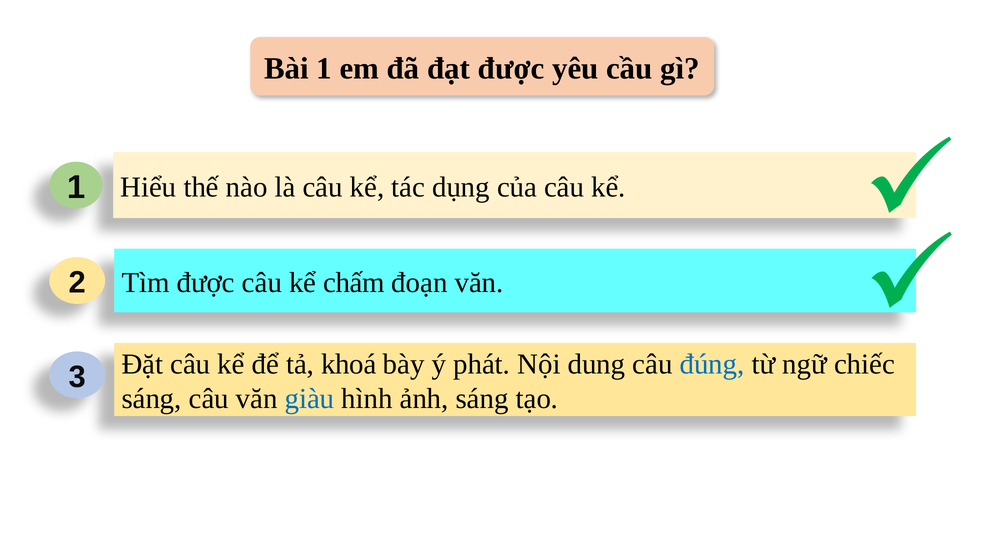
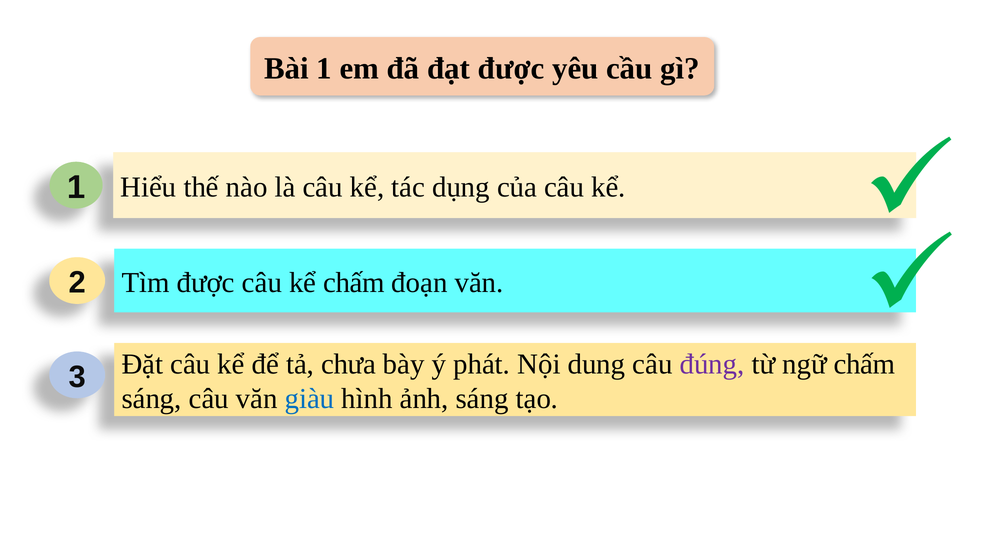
khoá: khoá -> chưa
đúng colour: blue -> purple
ngữ chiếc: chiếc -> chấm
